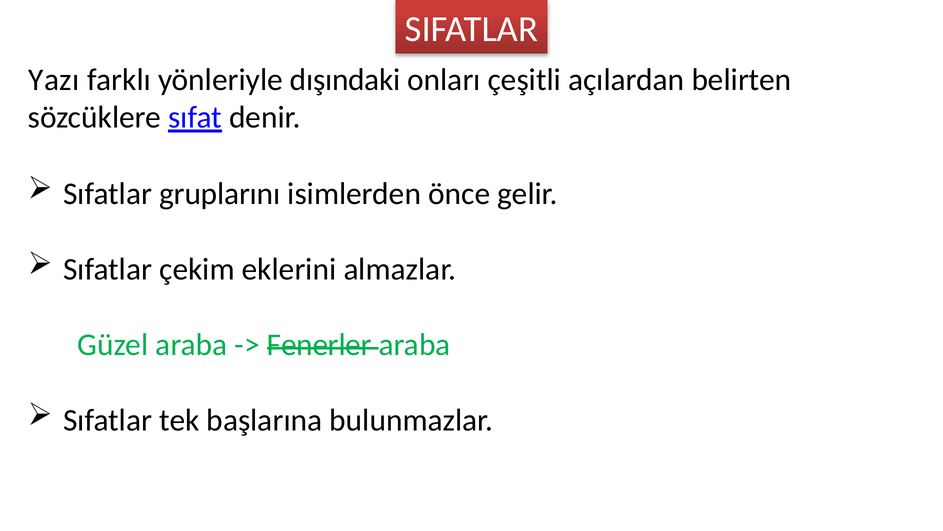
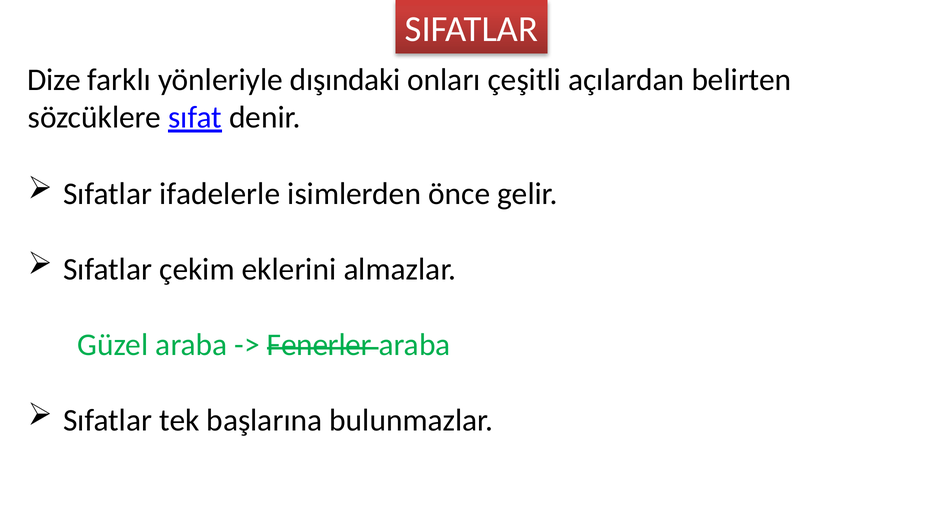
Yazı: Yazı -> Dize
gruplarını: gruplarını -> ifadelerle
